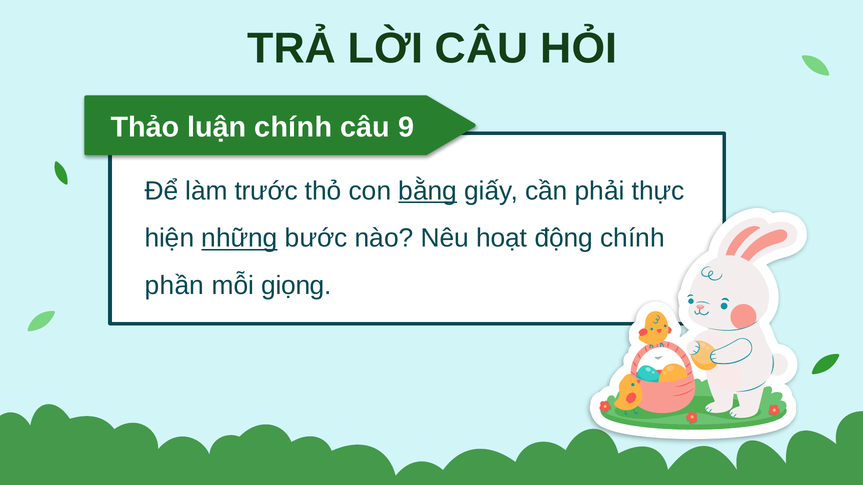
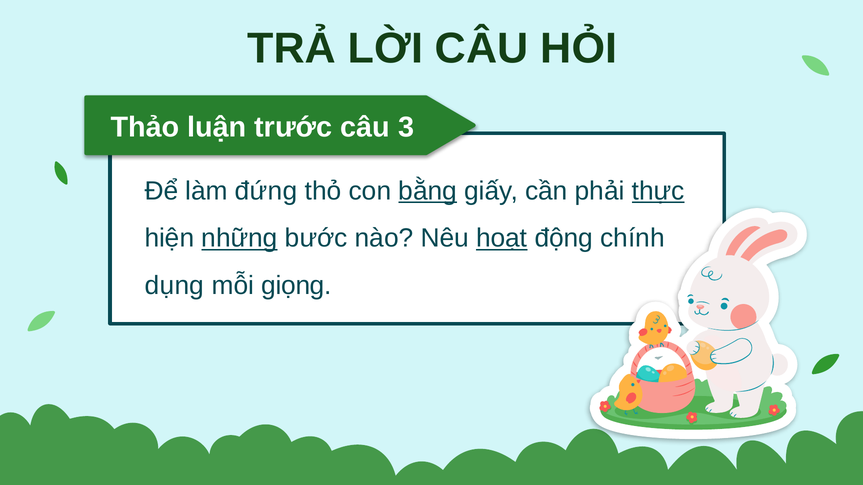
luận chính: chính -> trước
9: 9 -> 3
trước: trước -> đứng
thực underline: none -> present
hoạt underline: none -> present
phần: phần -> dụng
